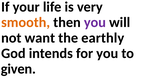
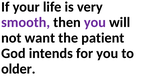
smooth colour: orange -> purple
earthly: earthly -> patient
given: given -> older
